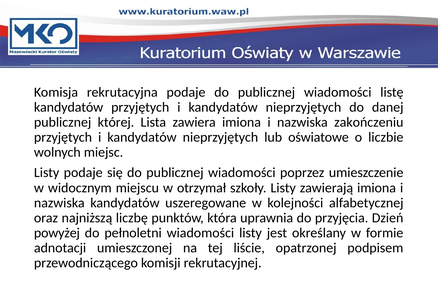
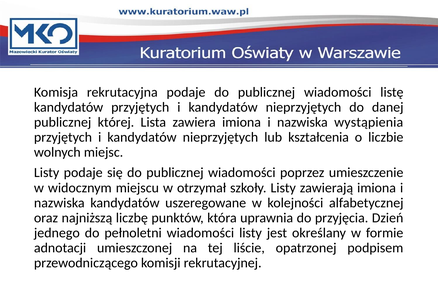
zakończeniu: zakończeniu -> wystąpienia
oświatowe: oświatowe -> kształcenia
powyżej: powyżej -> jednego
